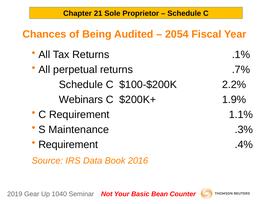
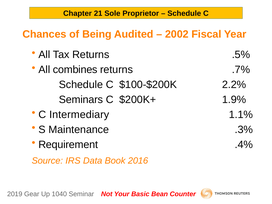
2054: 2054 -> 2002
.1%: .1% -> .5%
perpetual: perpetual -> combines
Webinars: Webinars -> Seminars
C Requirement: Requirement -> Intermediary
